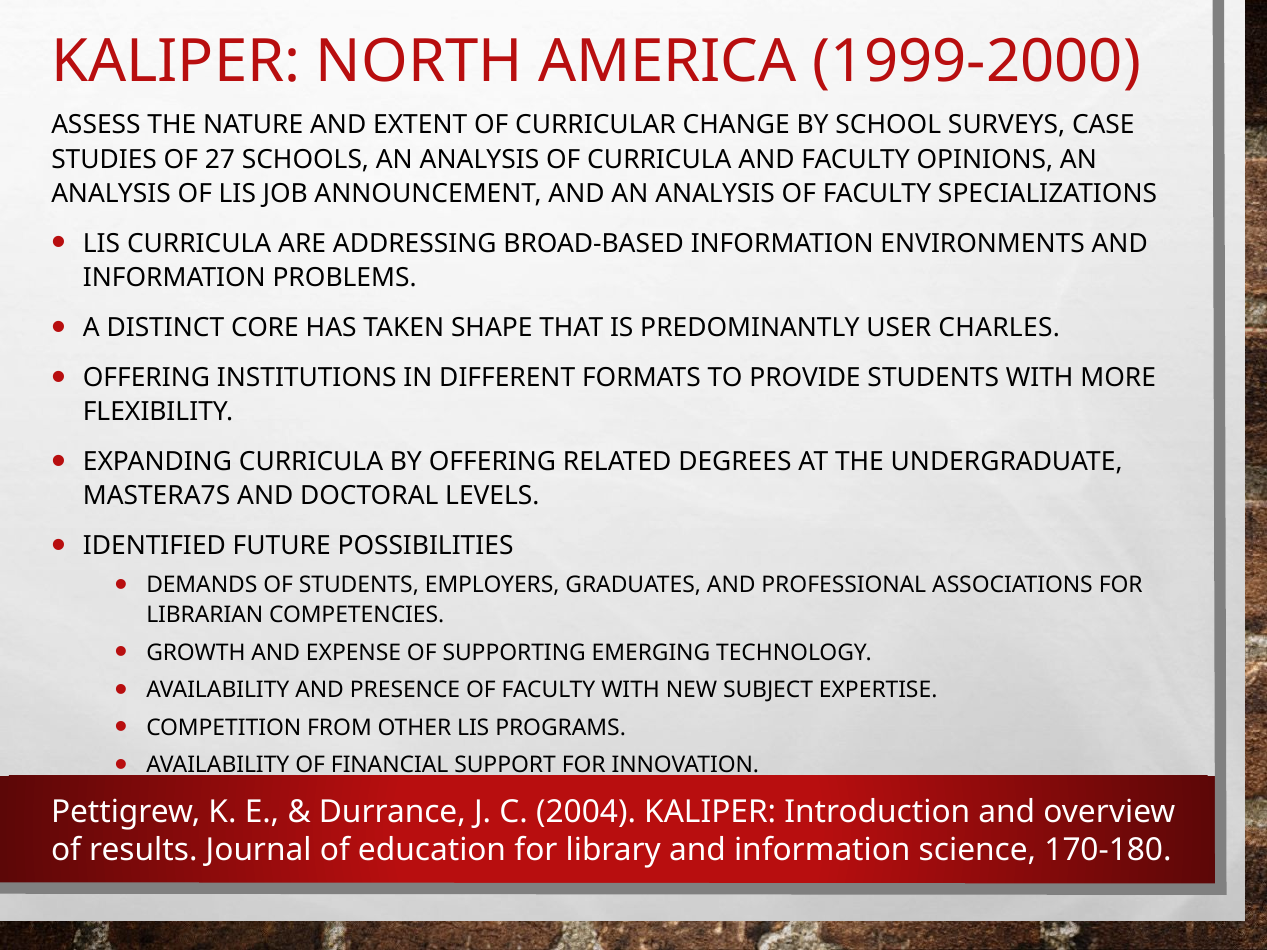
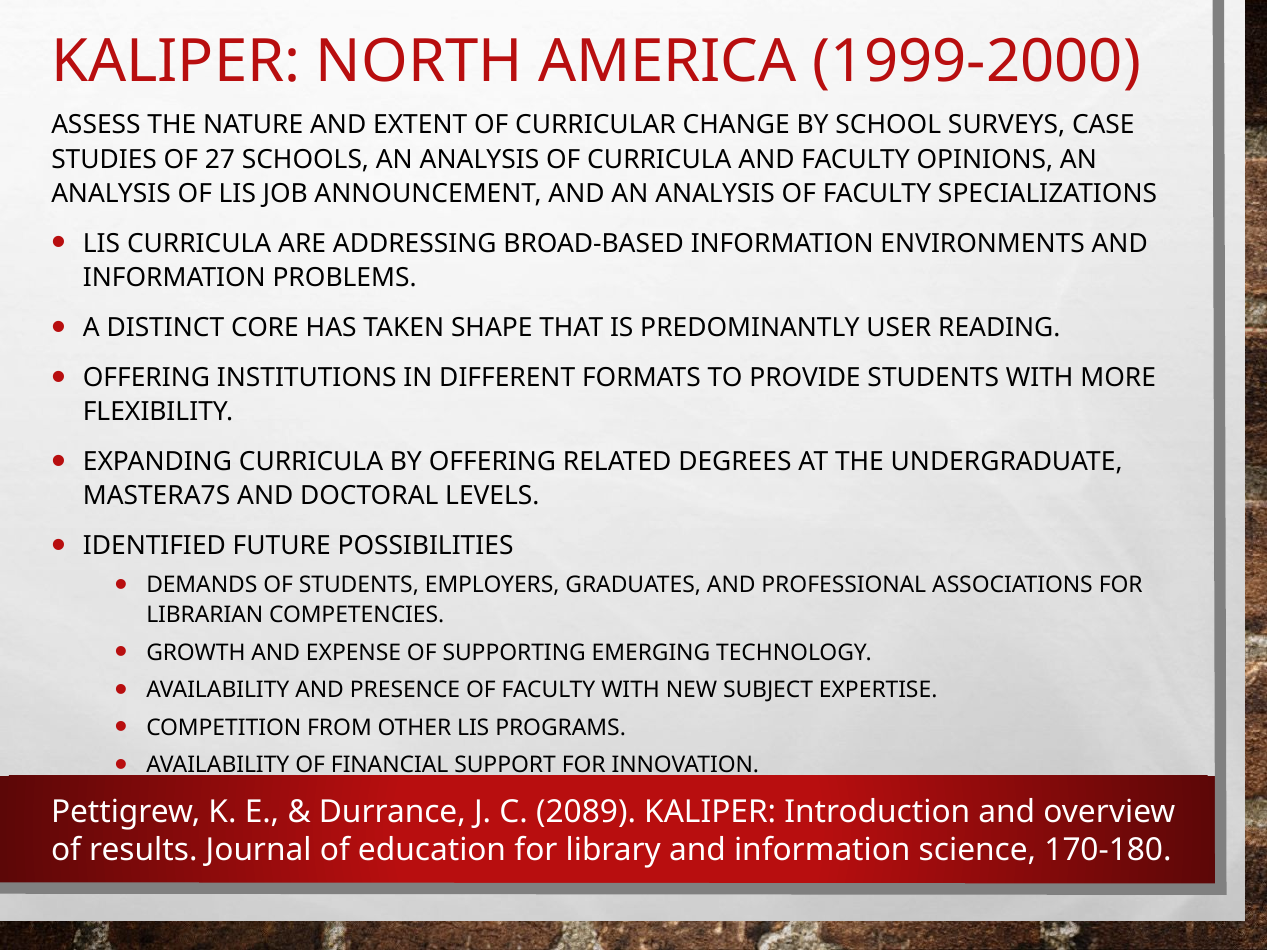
CHARLES: CHARLES -> READING
2004: 2004 -> 2089
